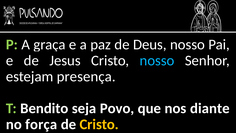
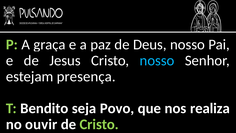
diante: diante -> realiza
força: força -> ouvir
Cristo at (99, 124) colour: yellow -> light green
